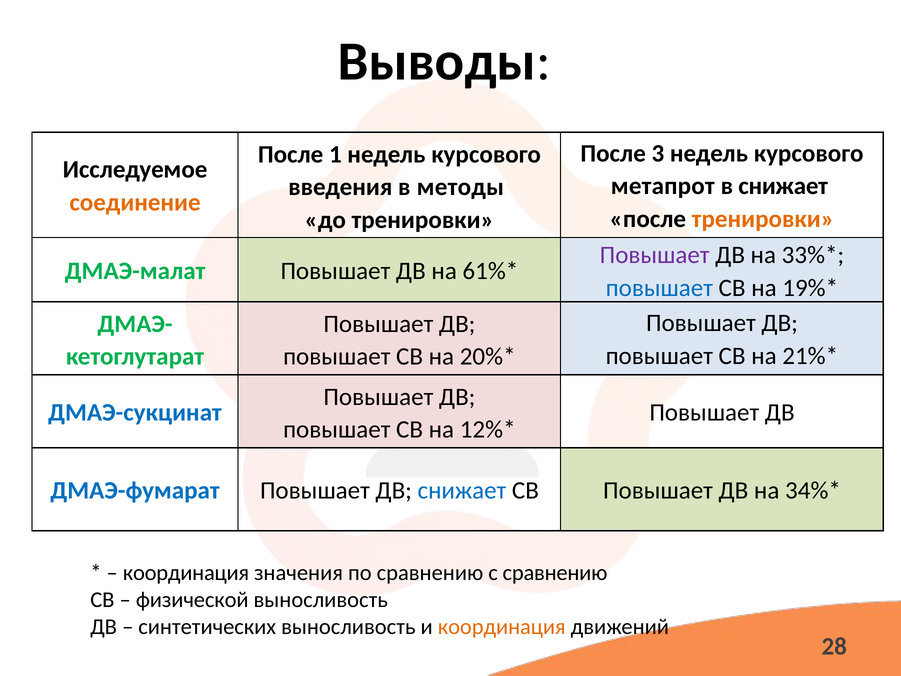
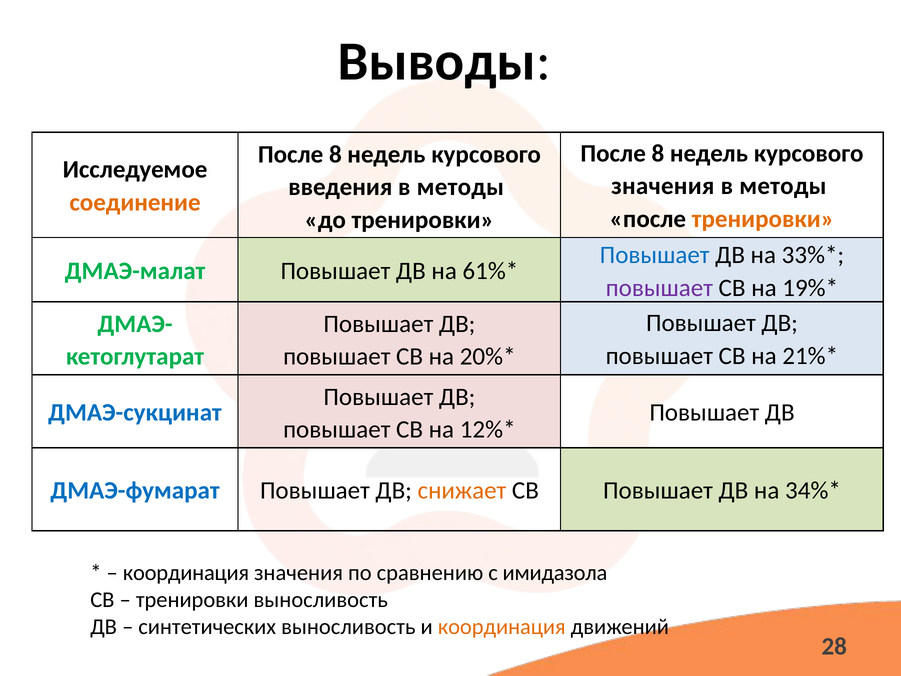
3 at (658, 153): 3 -> 8
1 at (335, 154): 1 -> 8
метапрот at (663, 186): метапрот -> значения
снижает at (783, 186): снижает -> методы
Повышает at (655, 255) colour: purple -> blue
повышает at (659, 288) colour: blue -> purple
снижает at (462, 490) colour: blue -> orange
с сравнению: сравнению -> имидазола
физической at (192, 600): физической -> тренировки
